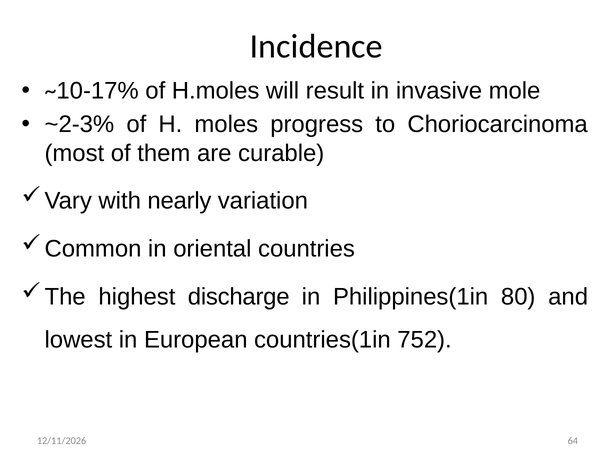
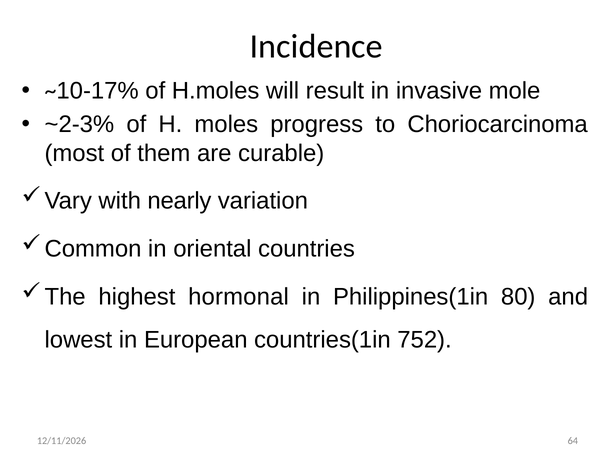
discharge: discharge -> hormonal
